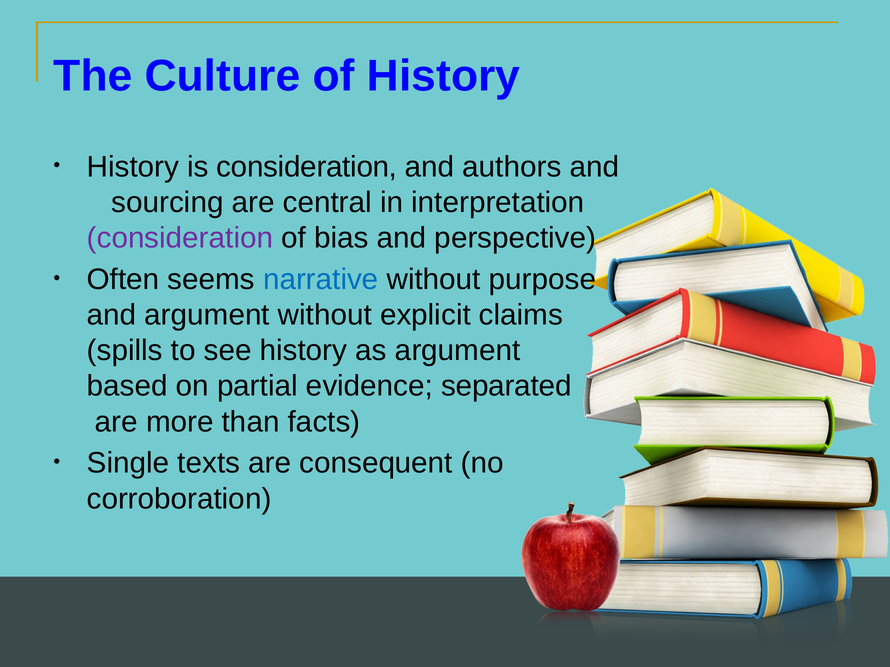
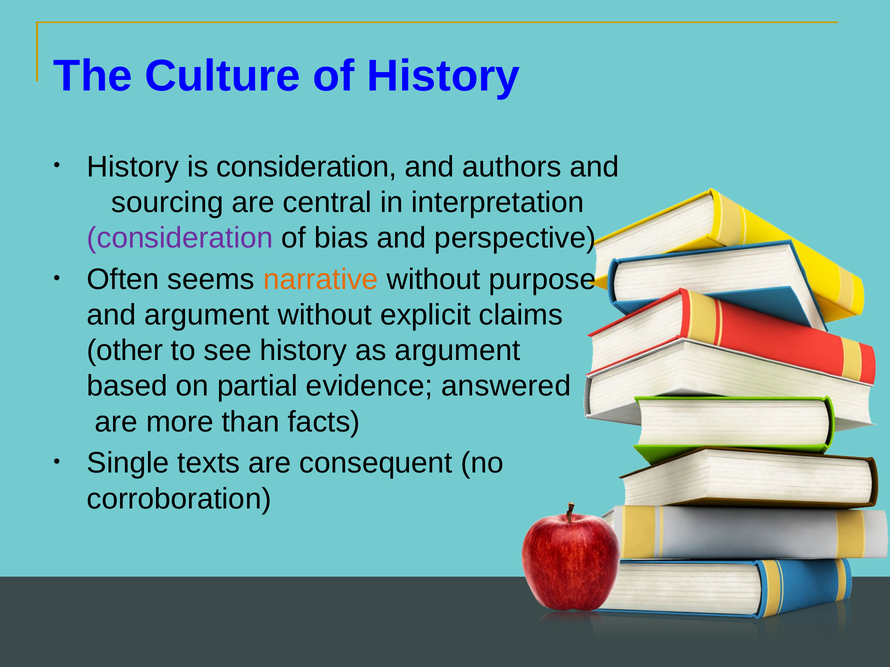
narrative colour: blue -> orange
spills: spills -> other
separated: separated -> answered
